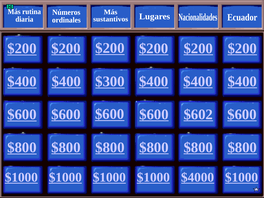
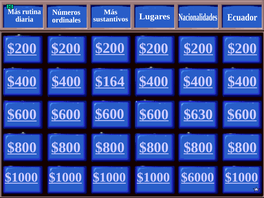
$300: $300 -> $164
$602: $602 -> $630
$4000: $4000 -> $6000
